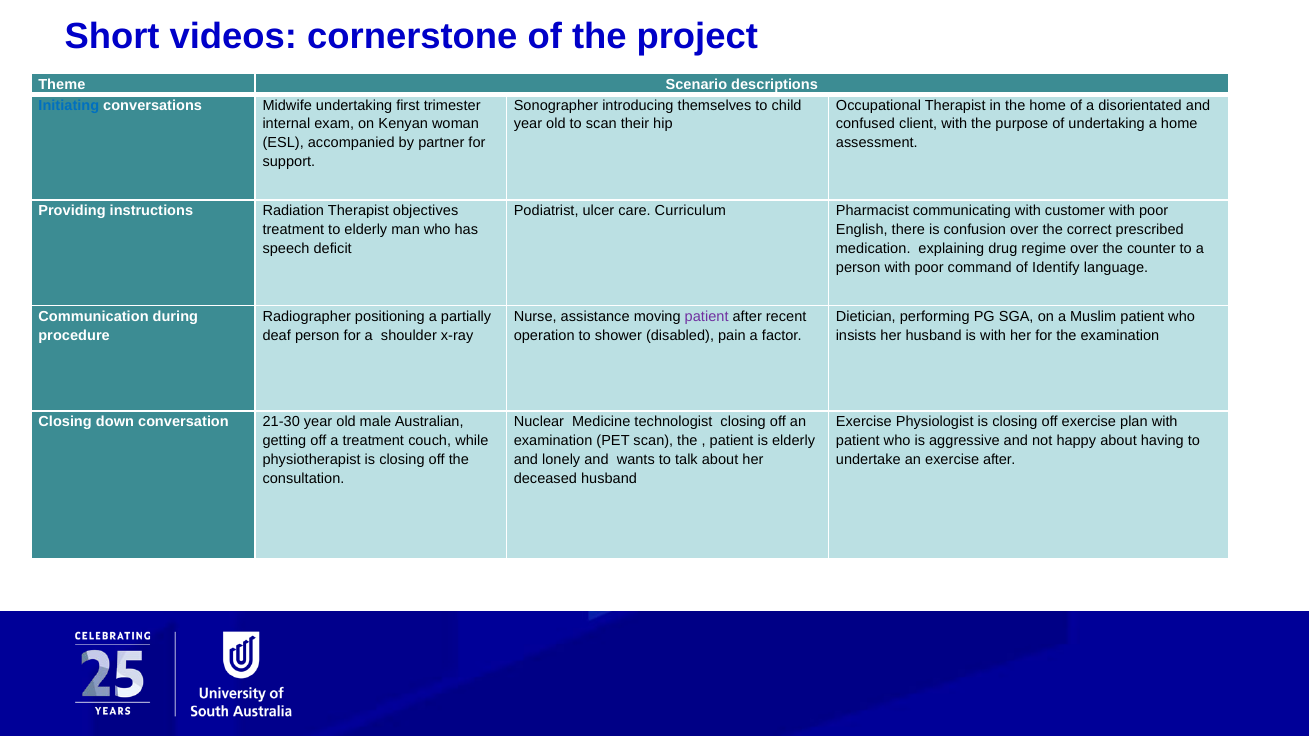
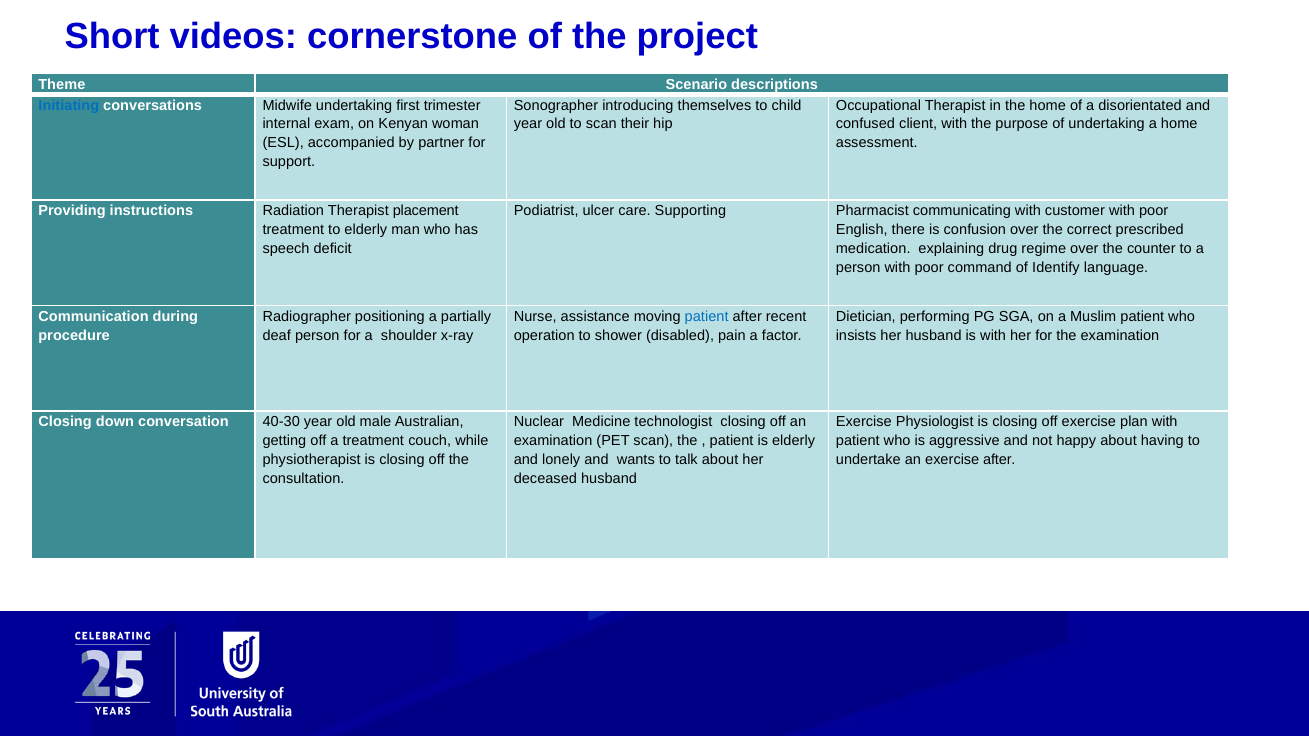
objectives: objectives -> placement
Curriculum: Curriculum -> Supporting
patient at (707, 317) colour: purple -> blue
21-30: 21-30 -> 40-30
